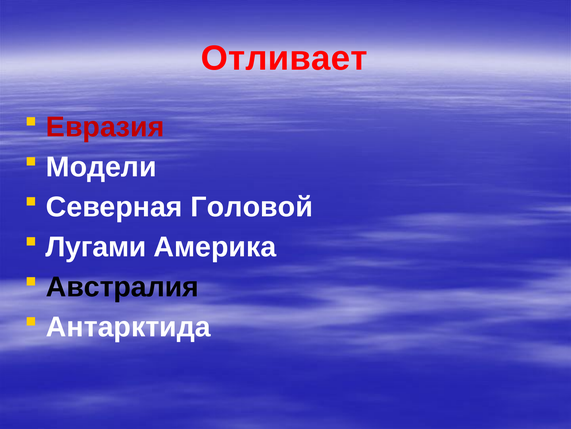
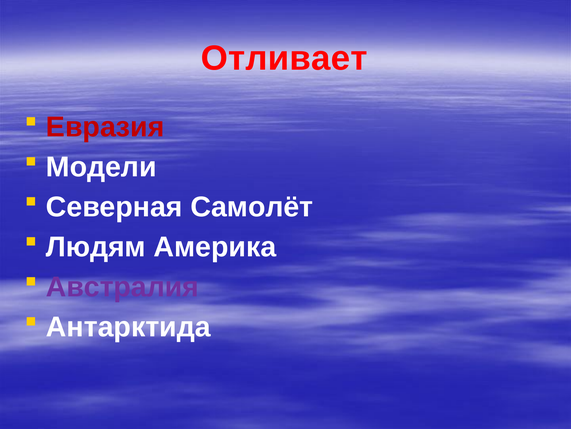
Головой: Головой -> Самолёт
Лугами: Лугами -> Людям
Австралия colour: black -> purple
